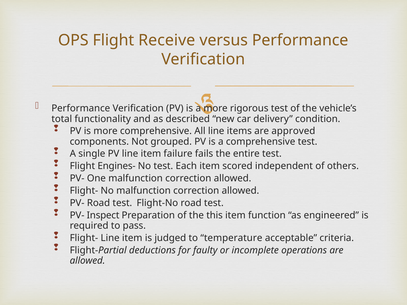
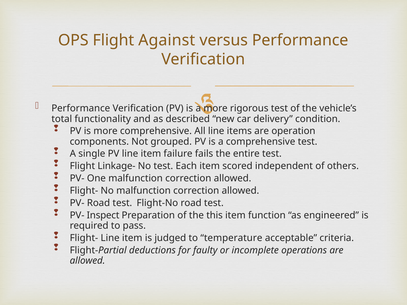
Receive: Receive -> Against
approved: approved -> operation
Engines-: Engines- -> Linkage-
